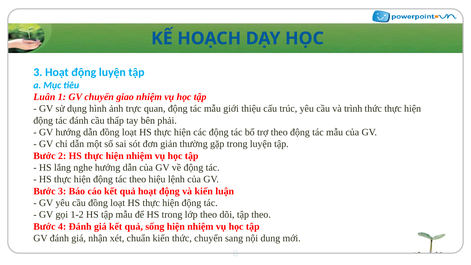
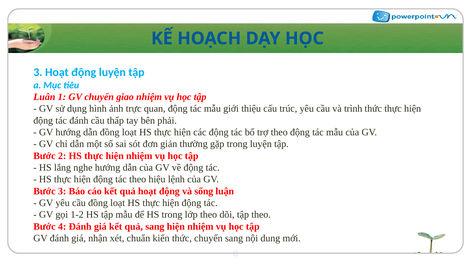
và kiến: kiến -> sống
quả sống: sống -> sang
